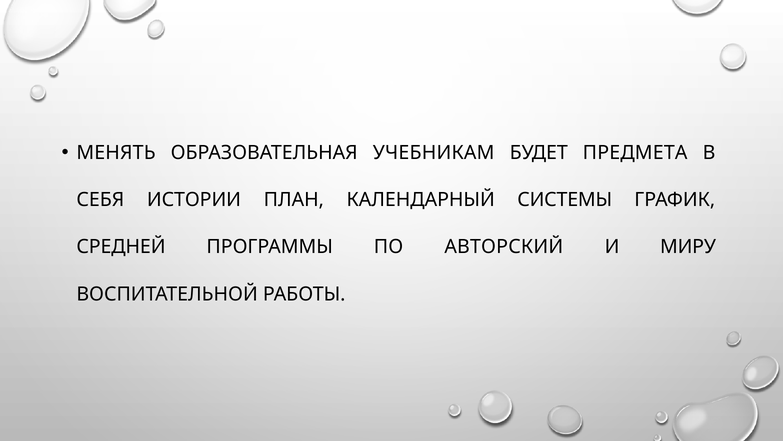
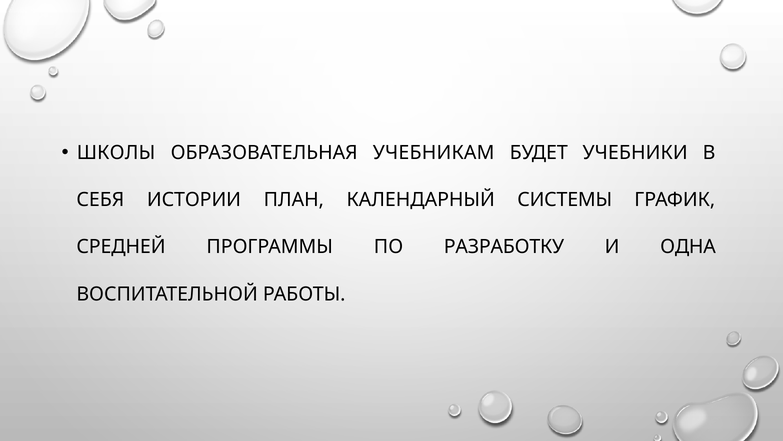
МЕНЯТЬ: МЕНЯТЬ -> ШКОЛЫ
ПРЕДМЕТА: ПРЕДМЕТА -> УЧЕБНИКИ
АВТОРСКИЙ: АВТОРСКИЙ -> РАЗРАБОТКУ
МИРУ: МИРУ -> ОДНА
